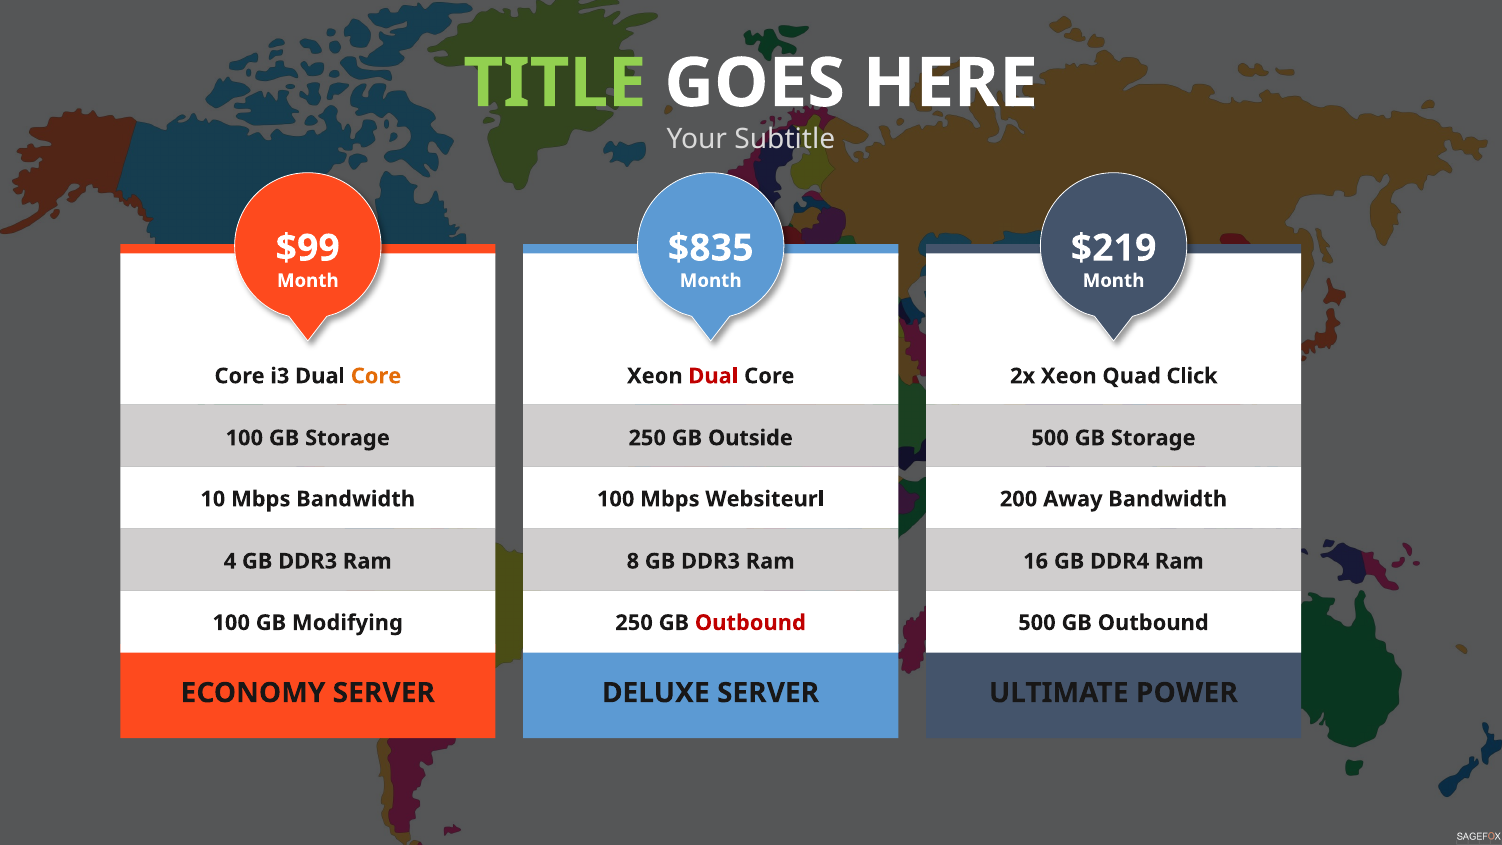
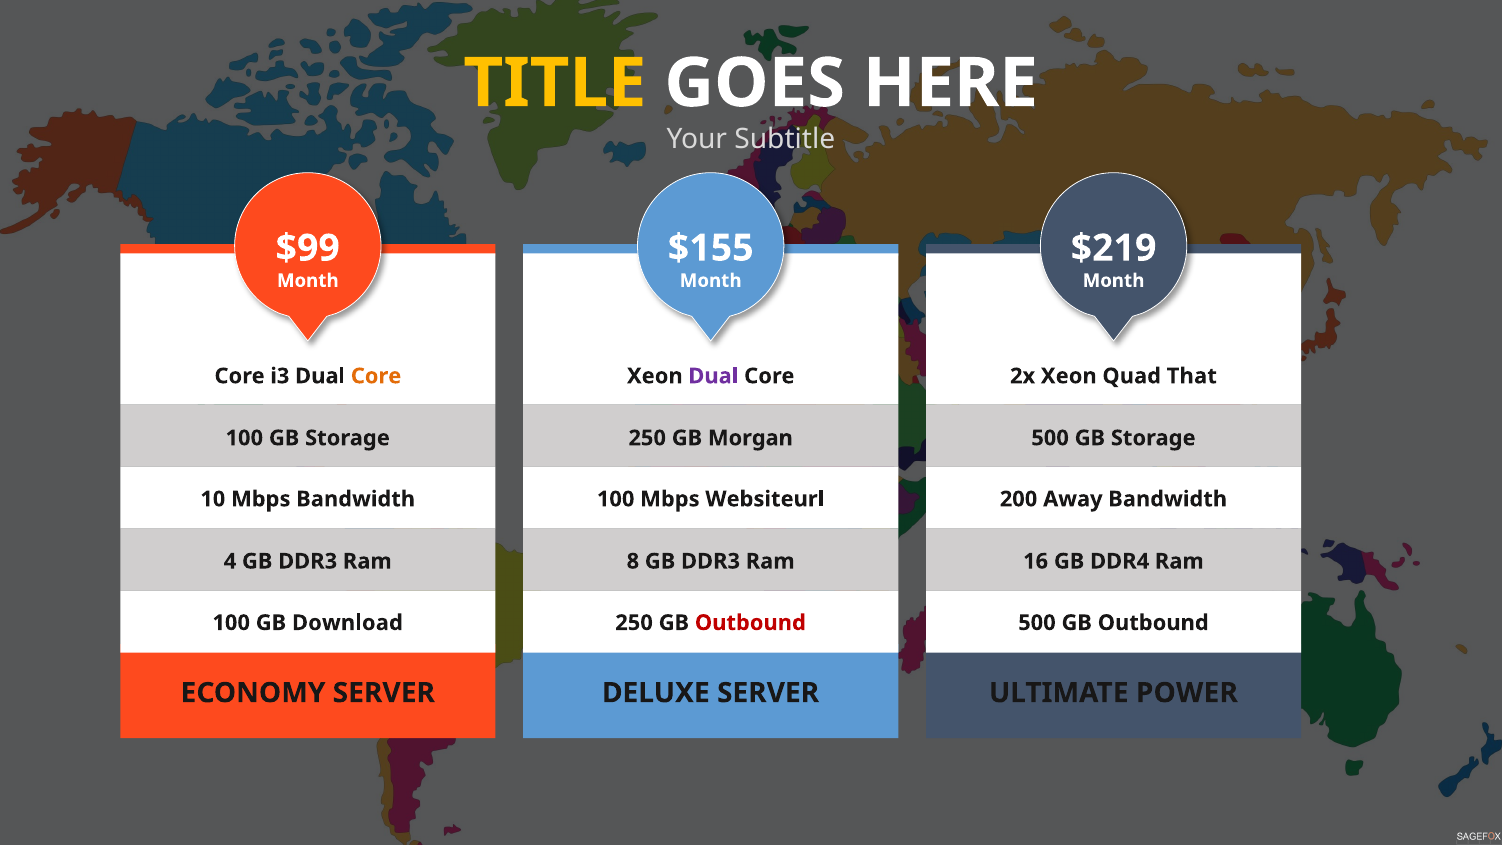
TITLE colour: light green -> yellow
$835: $835 -> $155
Dual at (713, 376) colour: red -> purple
Click: Click -> That
Outside: Outside -> Morgan
Modifying: Modifying -> Download
